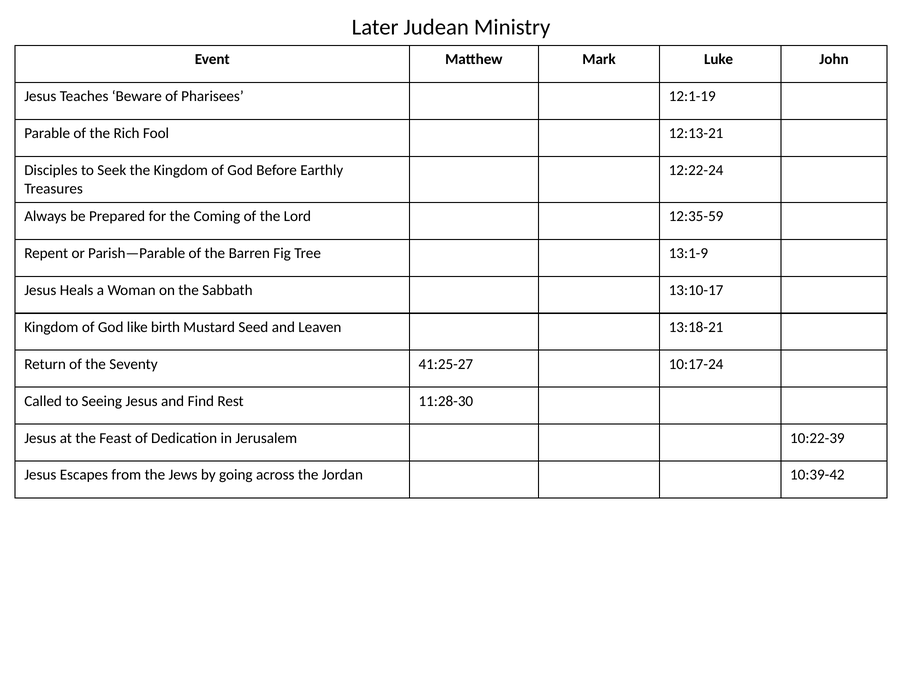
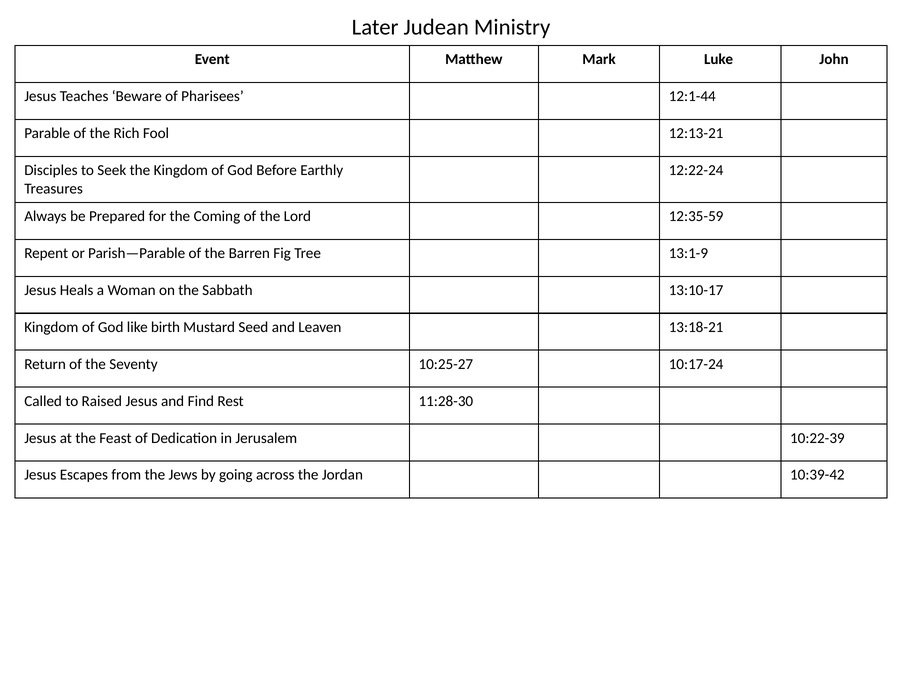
12:1-19: 12:1-19 -> 12:1-44
41:25-27: 41:25-27 -> 10:25-27
Seeing: Seeing -> Raised
